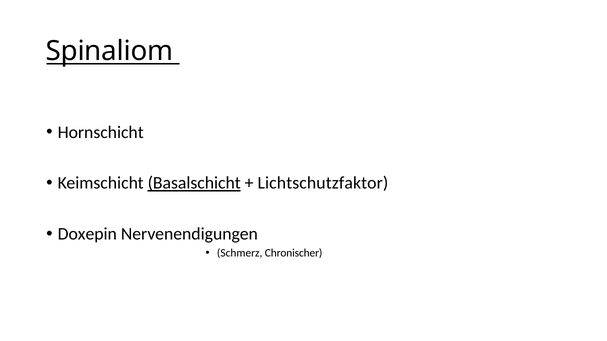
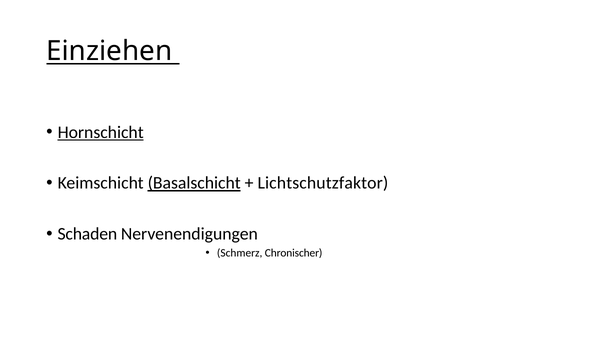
Spinaliom: Spinaliom -> Einziehen
Hornschicht underline: none -> present
Doxepin: Doxepin -> Schaden
